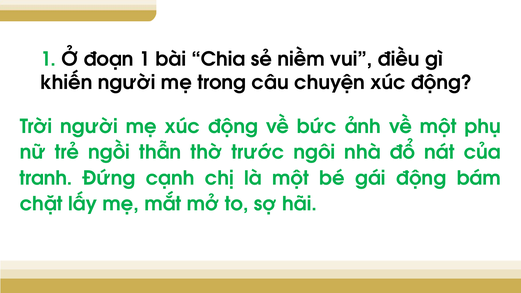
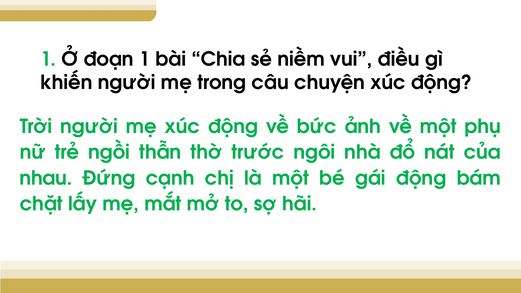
tranh: tranh -> nhau
